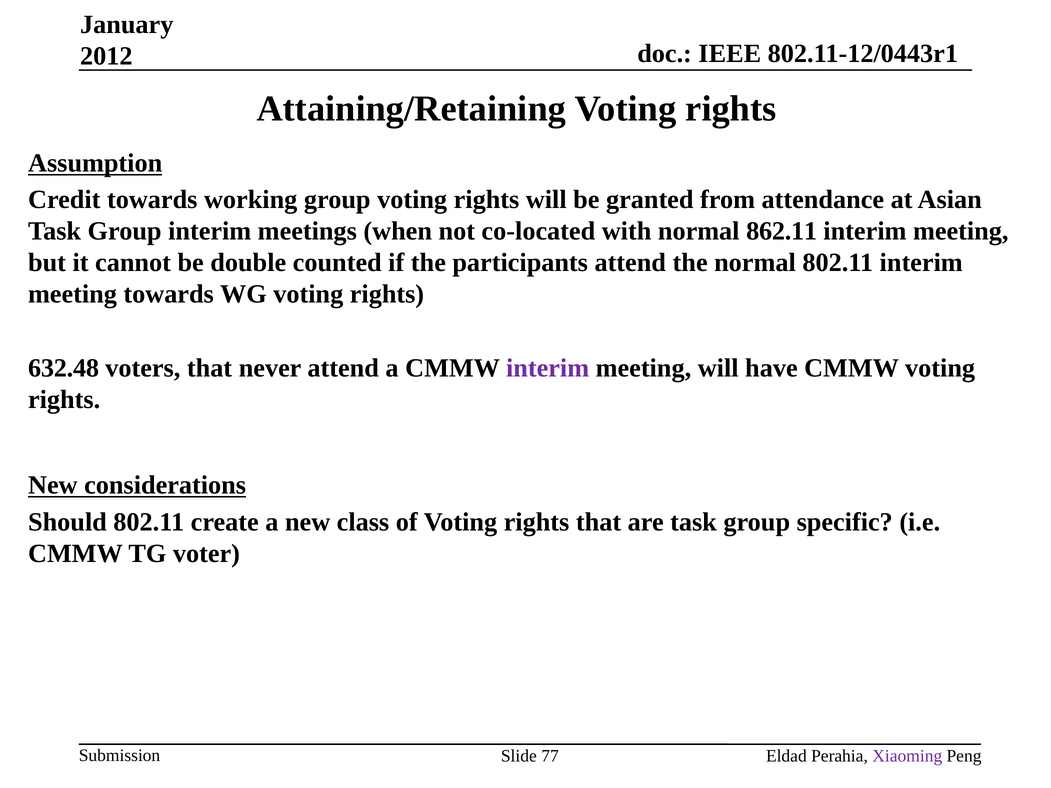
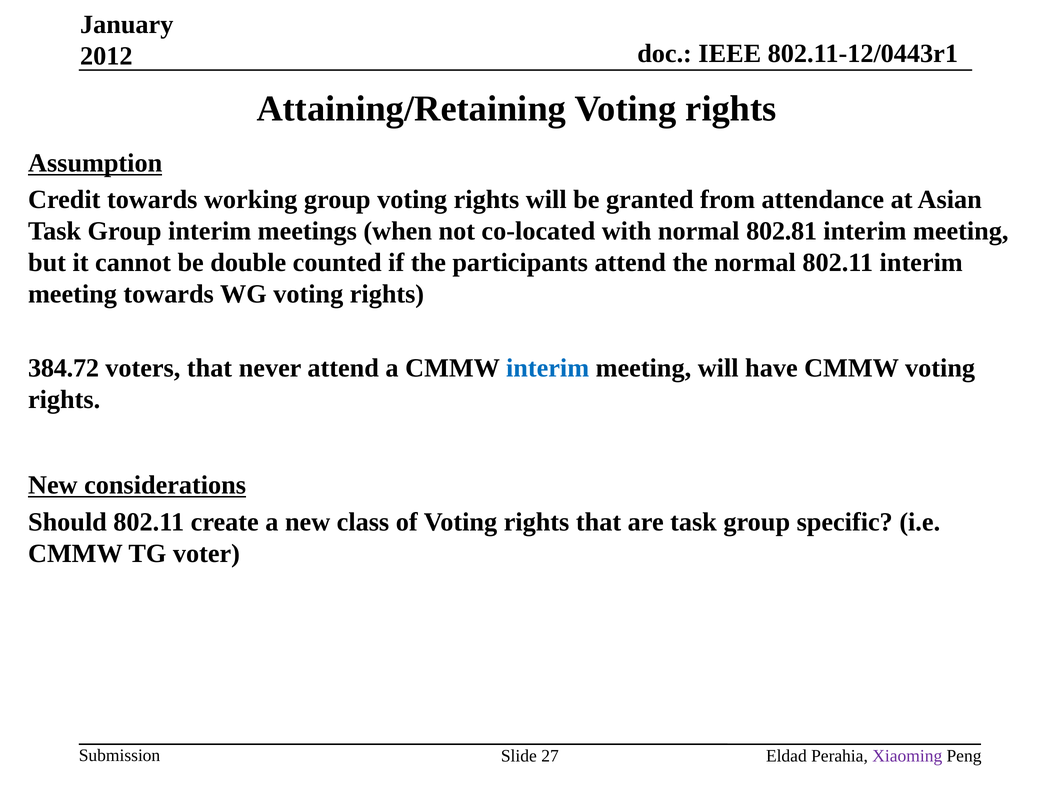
862.11: 862.11 -> 802.81
632.48: 632.48 -> 384.72
interim at (548, 368) colour: purple -> blue
77: 77 -> 27
